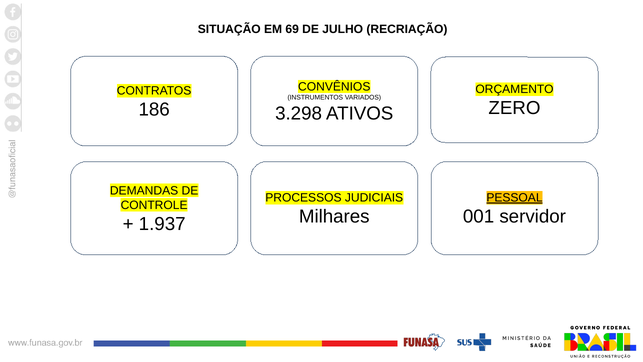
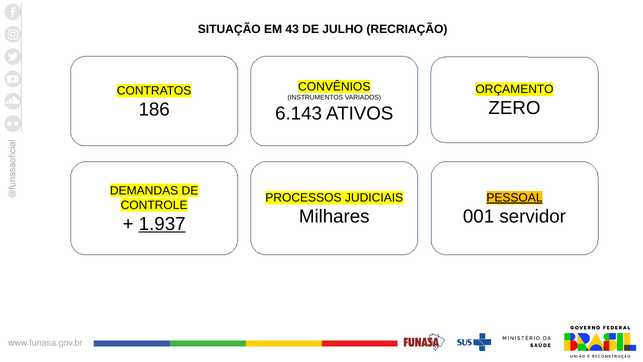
69: 69 -> 43
3.298: 3.298 -> 6.143
1.937 underline: none -> present
